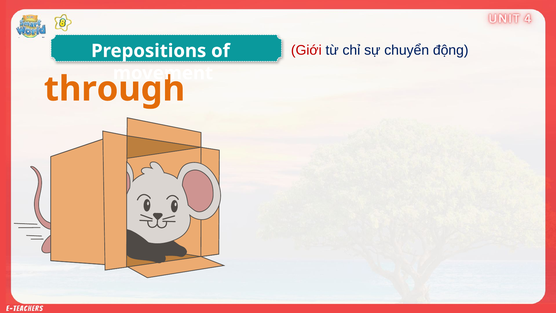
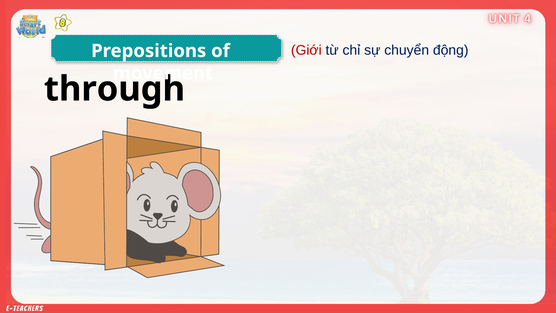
through colour: orange -> black
